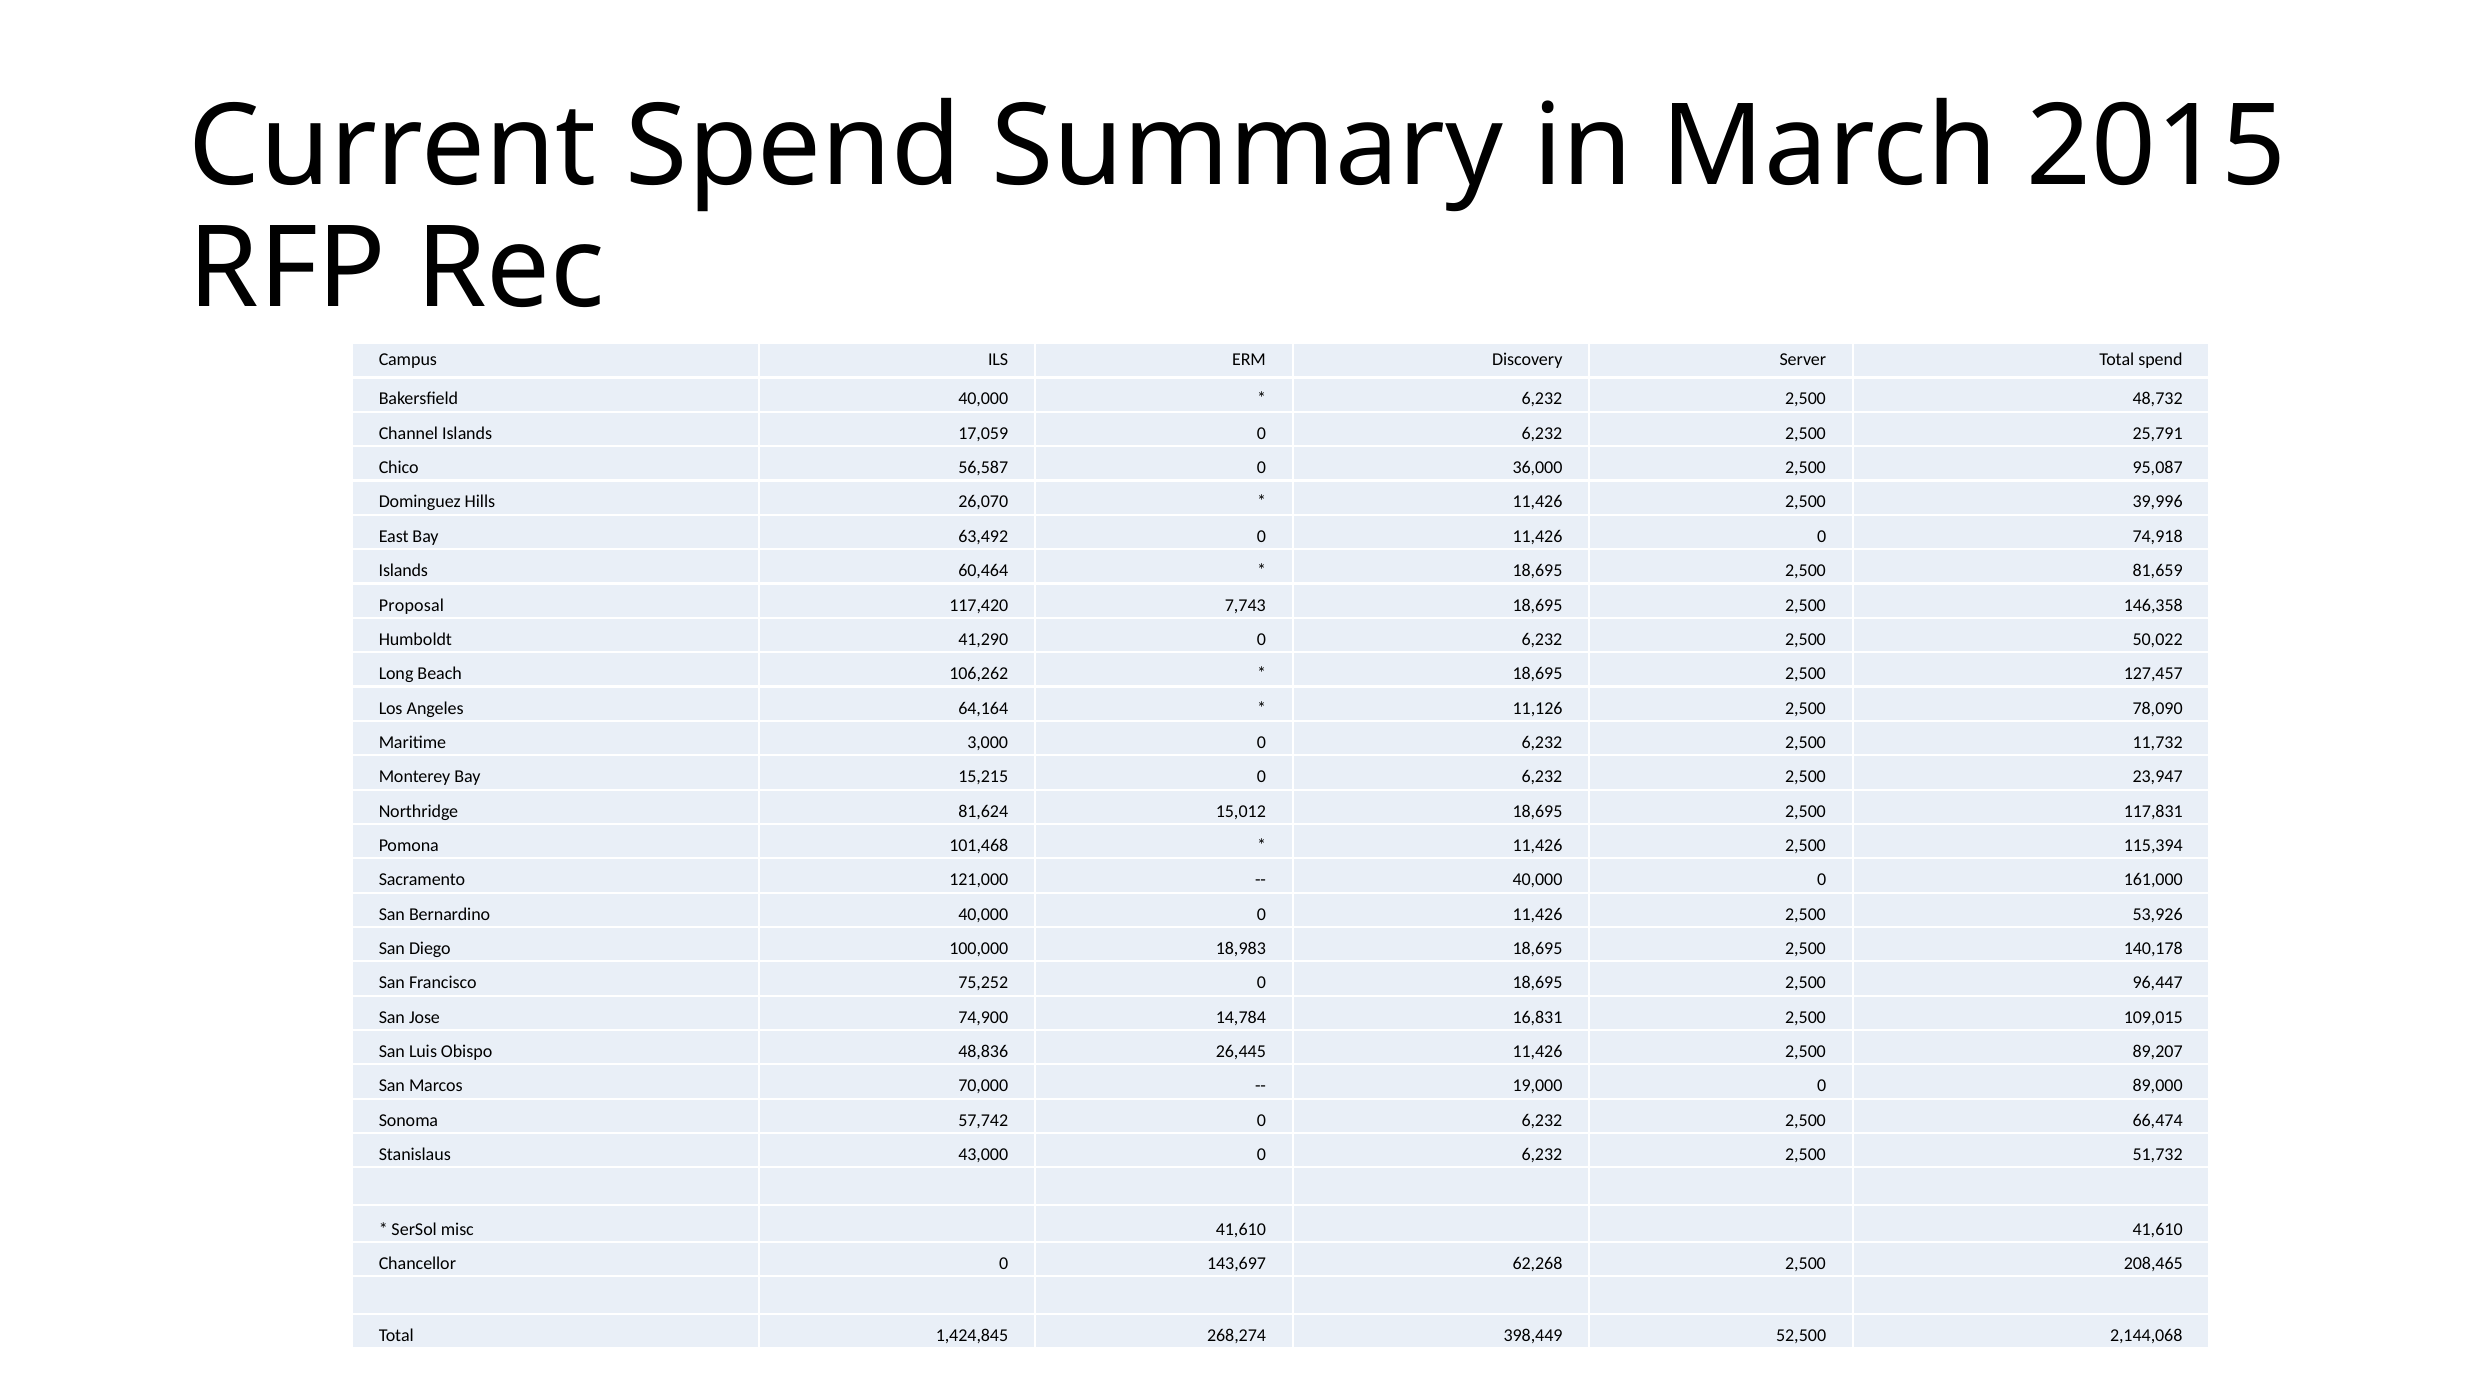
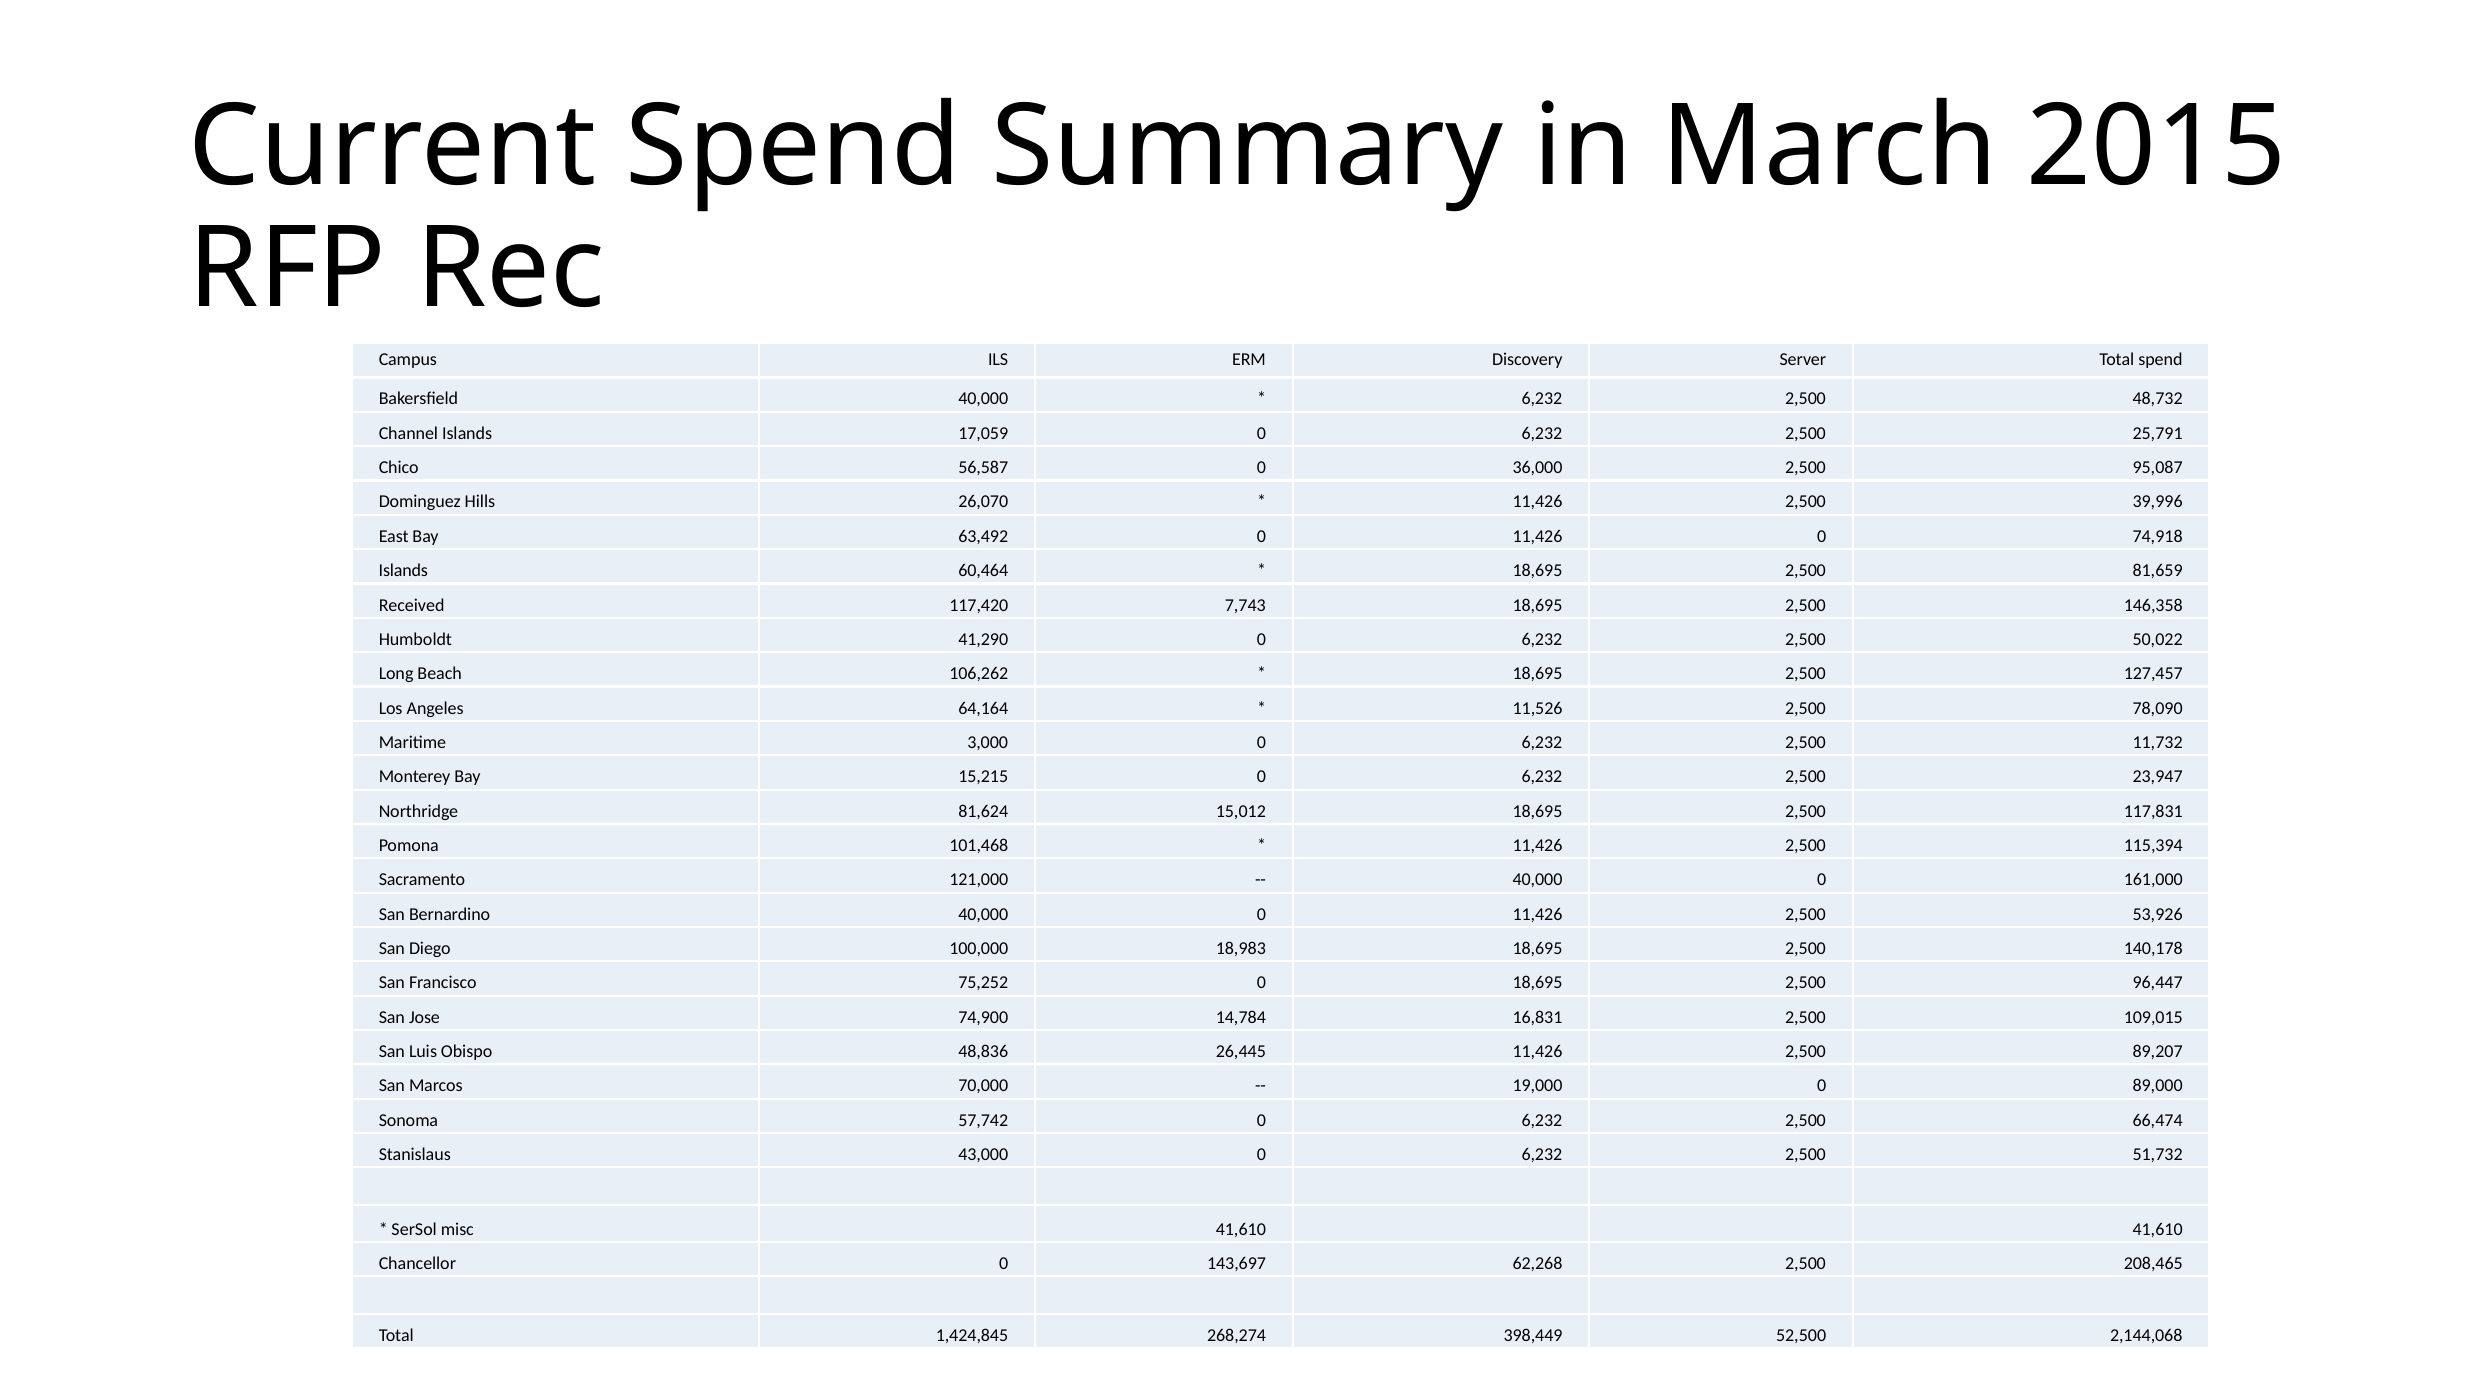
Proposal: Proposal -> Received
11,126: 11,126 -> 11,526
